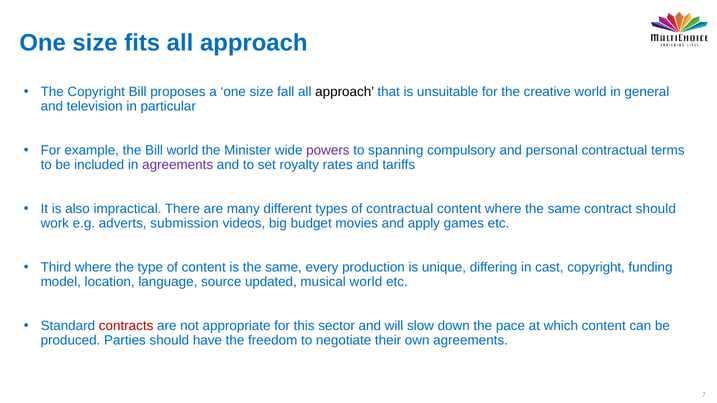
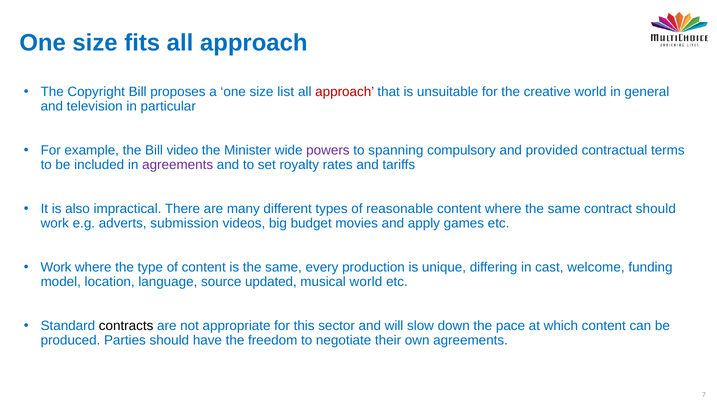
fall: fall -> list
approach at (345, 92) colour: black -> red
Bill world: world -> video
personal: personal -> provided
of contractual: contractual -> reasonable
Third at (56, 268): Third -> Work
cast copyright: copyright -> welcome
contracts colour: red -> black
